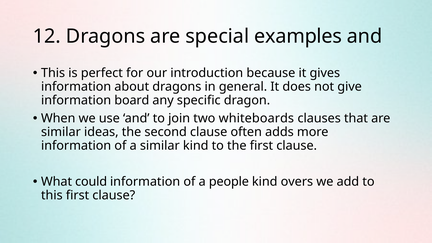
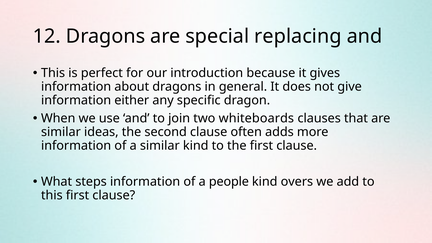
examples: examples -> replacing
board: board -> either
could: could -> steps
